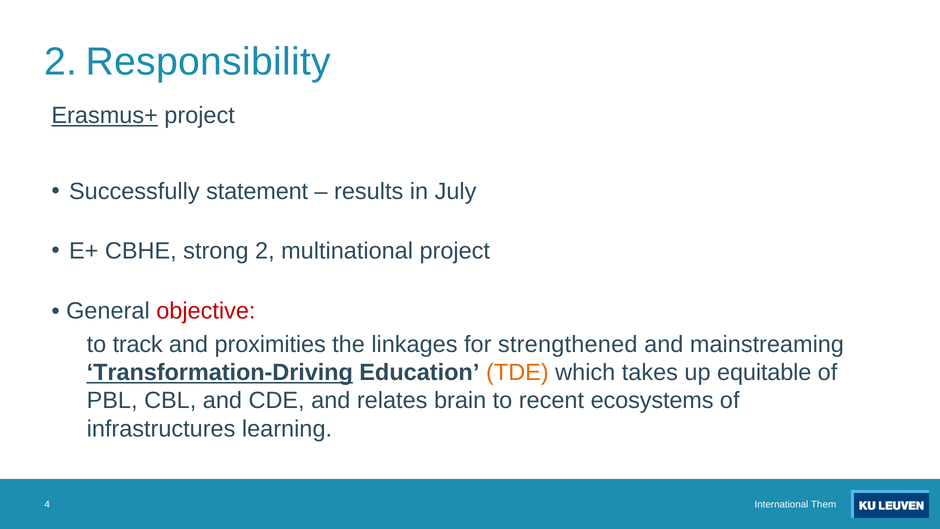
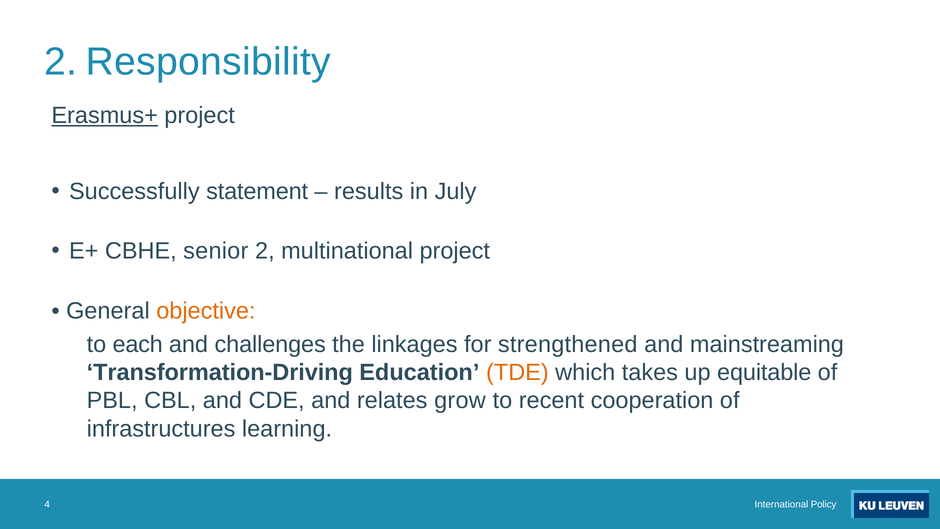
strong: strong -> senior
objective colour: red -> orange
track: track -> each
proximities: proximities -> challenges
Transformation-Driving underline: present -> none
brain: brain -> grow
ecosystems: ecosystems -> cooperation
Them: Them -> Policy
